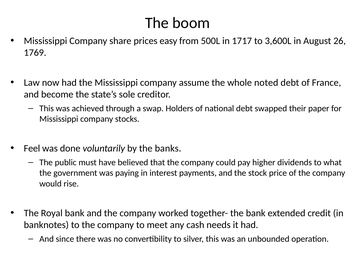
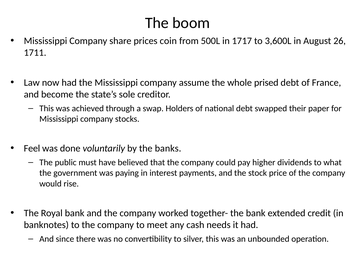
easy: easy -> coin
1769: 1769 -> 1711
noted: noted -> prised
